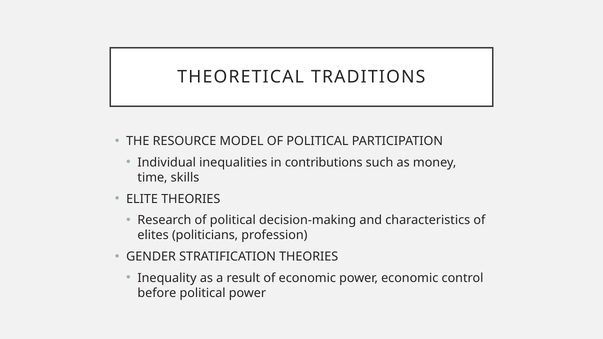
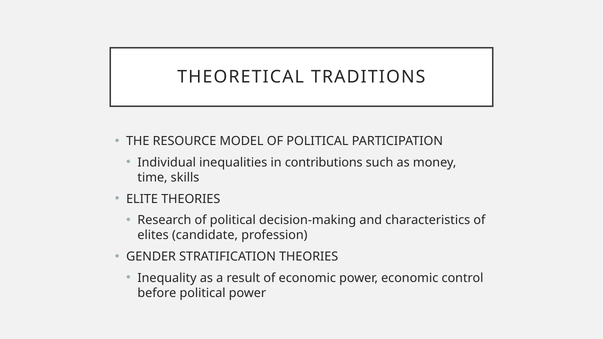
politicians: politicians -> candidate
